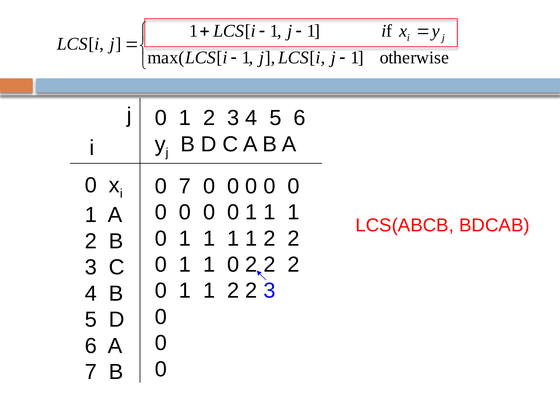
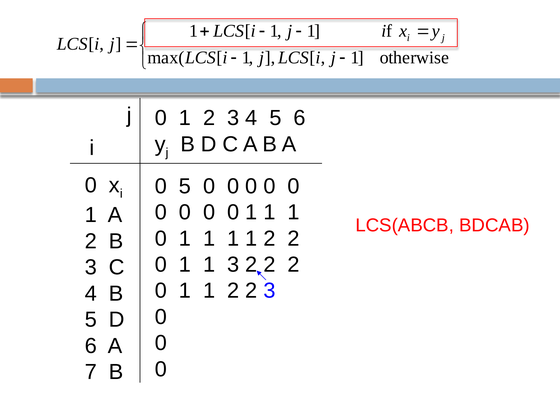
0 7: 7 -> 5
0 1 1 0: 0 -> 3
